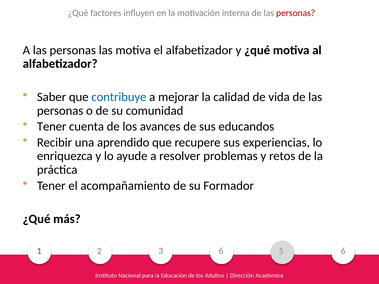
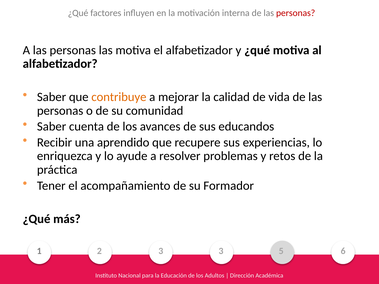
contribuye colour: blue -> orange
Tener at (52, 127): Tener -> Saber
3 6: 6 -> 3
